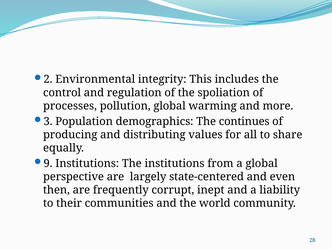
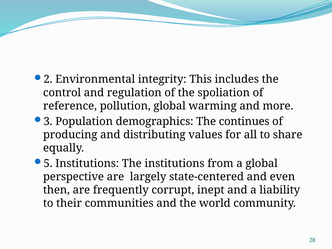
processes: processes -> reference
9: 9 -> 5
